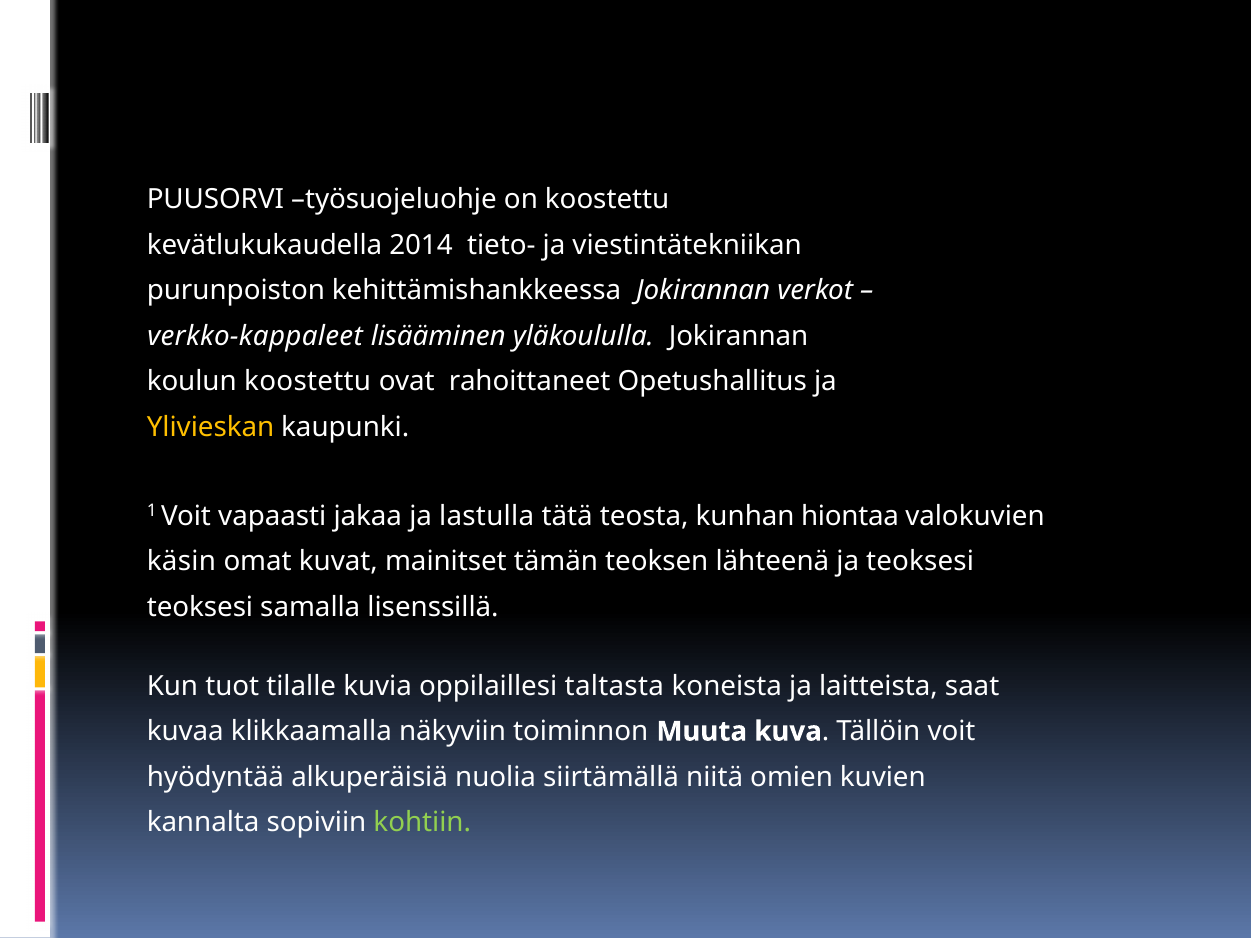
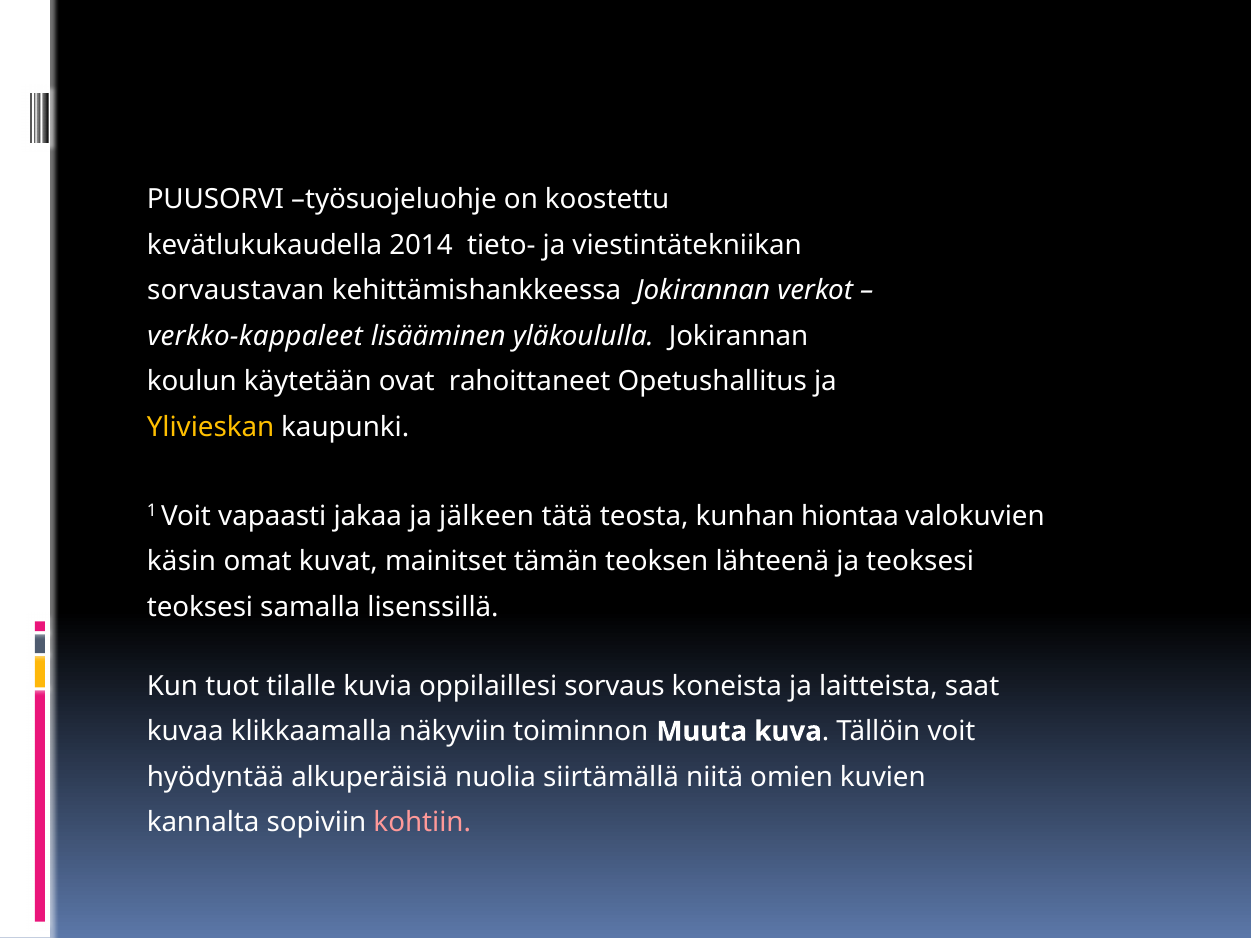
purunpoiston: purunpoiston -> sorvaustavan
koulun koostettu: koostettu -> käytetään
lastulla: lastulla -> jälkeen
taltasta: taltasta -> sorvaus
kohtiin colour: light green -> pink
